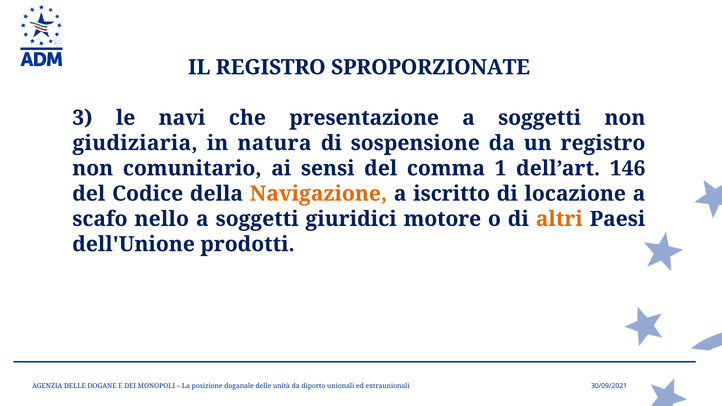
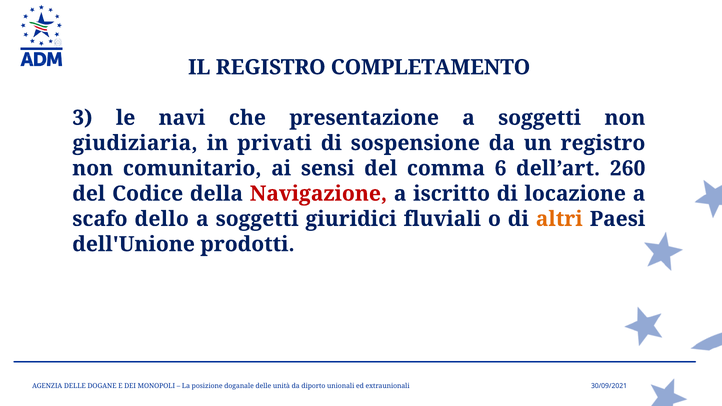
SPROPORZIONATE: SPROPORZIONATE -> COMPLETAMENTO
natura: natura -> privati
1: 1 -> 6
146: 146 -> 260
Navigazione colour: orange -> red
nello: nello -> dello
motore: motore -> fluviali
